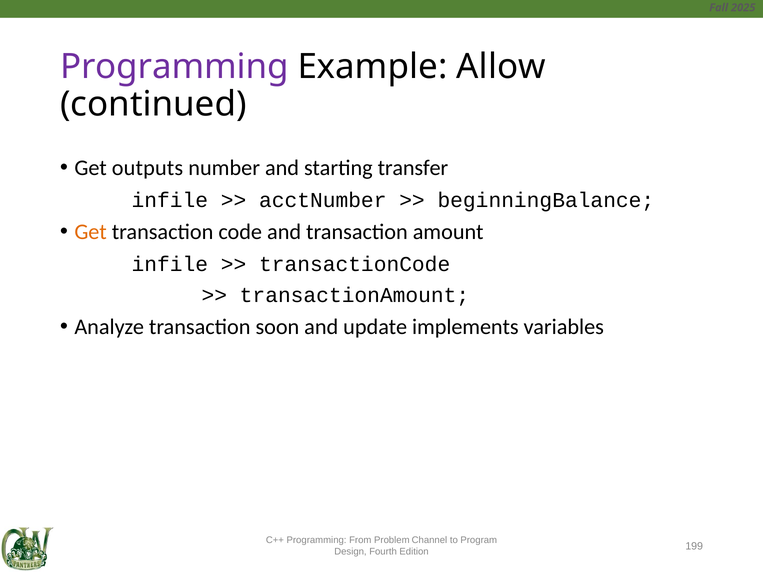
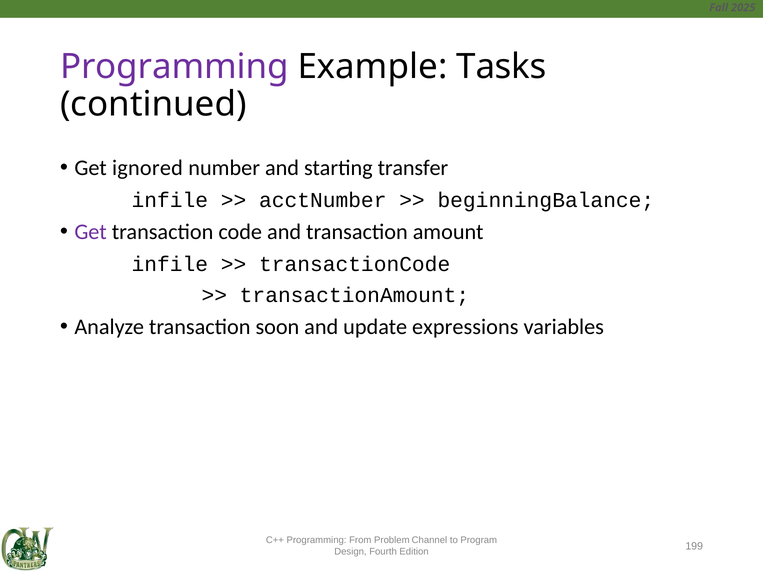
Allow: Allow -> Tasks
outputs: outputs -> ignored
Get at (91, 232) colour: orange -> purple
implements: implements -> expressions
